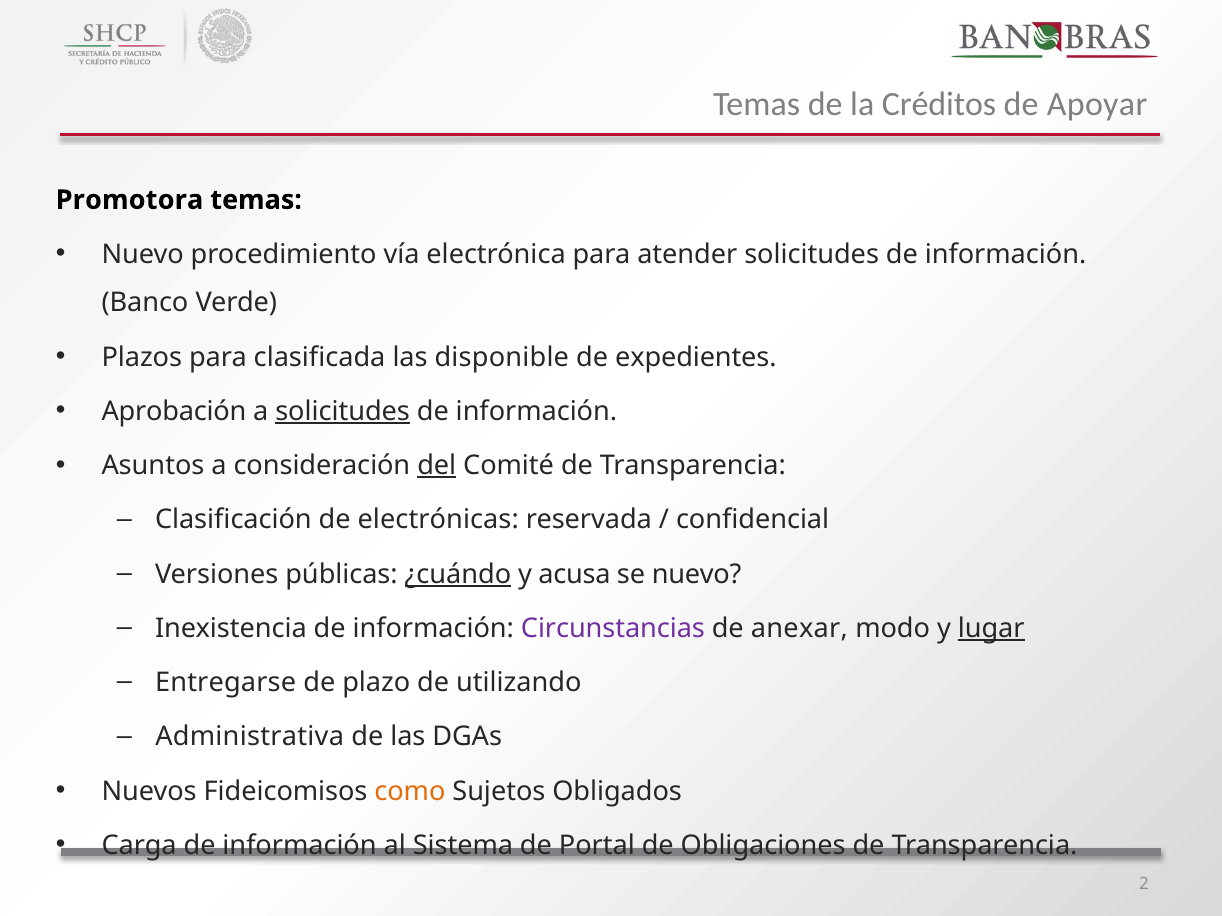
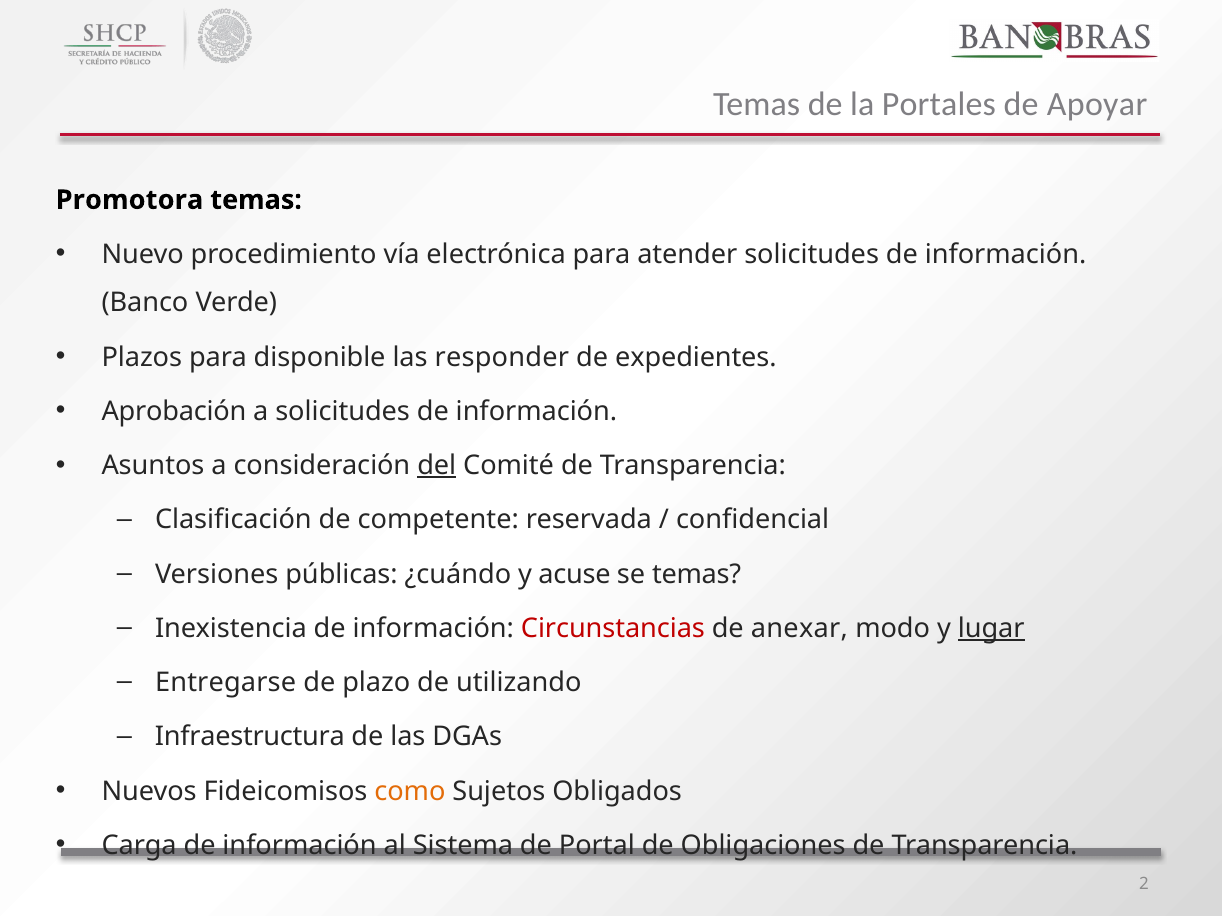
Créditos: Créditos -> Portales
clasificada: clasificada -> disponible
disponible: disponible -> responder
solicitudes at (343, 412) underline: present -> none
electrónicas: electrónicas -> competente
¿cuándo underline: present -> none
acusa: acusa -> acuse
se nuevo: nuevo -> temas
Circunstancias colour: purple -> red
Administrativa: Administrativa -> Infraestructura
